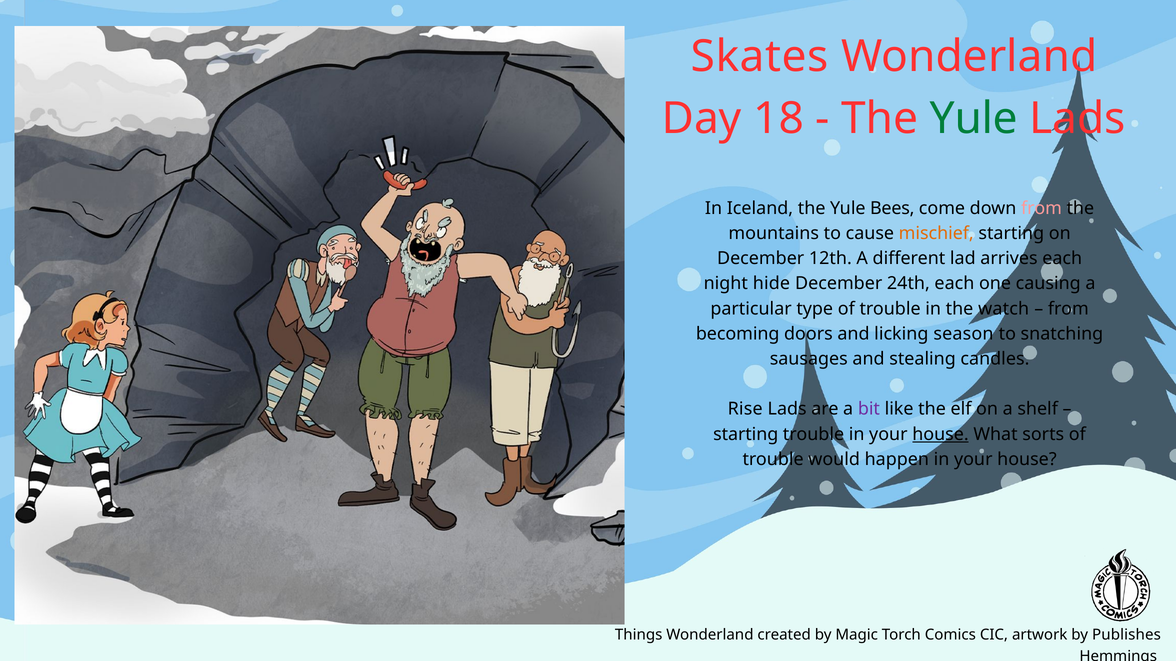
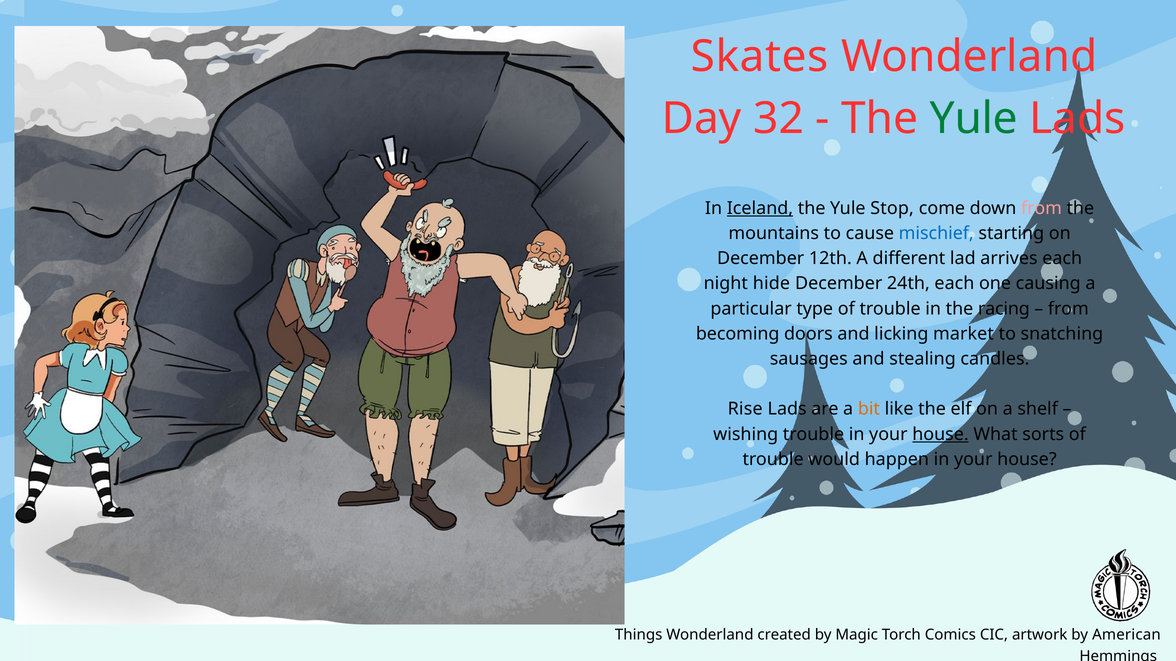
18: 18 -> 32
Iceland underline: none -> present
Bees: Bees -> Stop
mischief colour: orange -> blue
watch: watch -> racing
season: season -> market
bit colour: purple -> orange
starting at (746, 434): starting -> wishing
Publishes: Publishes -> American
